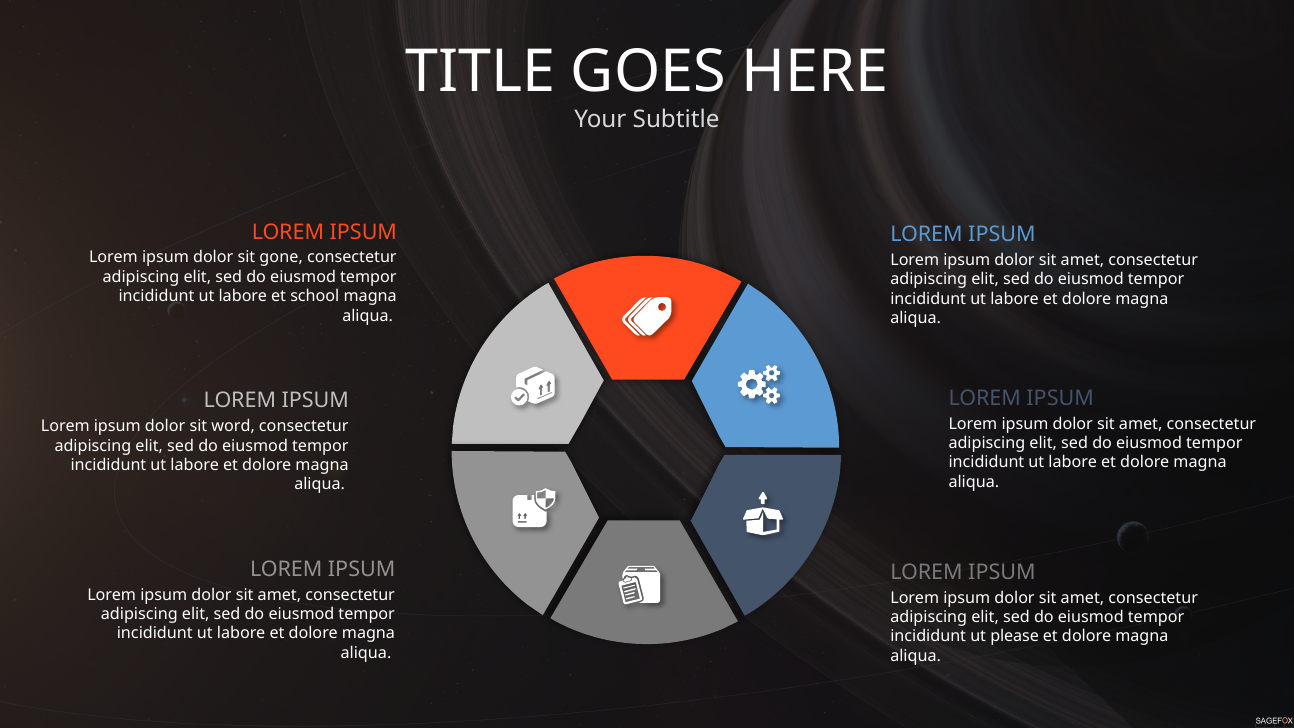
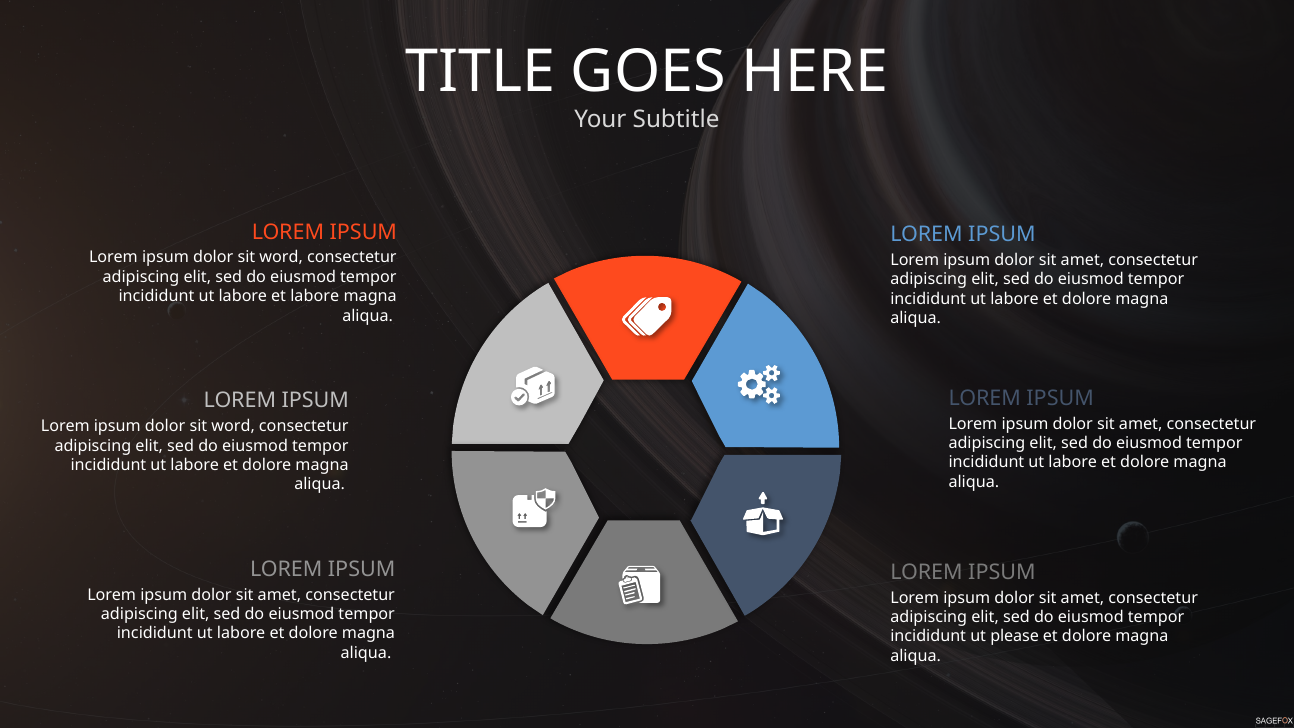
gone at (281, 258): gone -> word
et school: school -> labore
